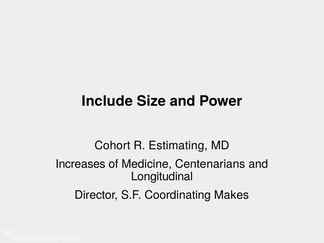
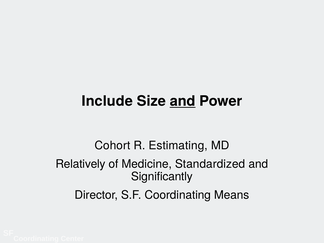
and at (183, 101) underline: none -> present
Increases: Increases -> Relatively
Centenarians: Centenarians -> Standardized
Longitudinal: Longitudinal -> Significantly
Makes: Makes -> Means
